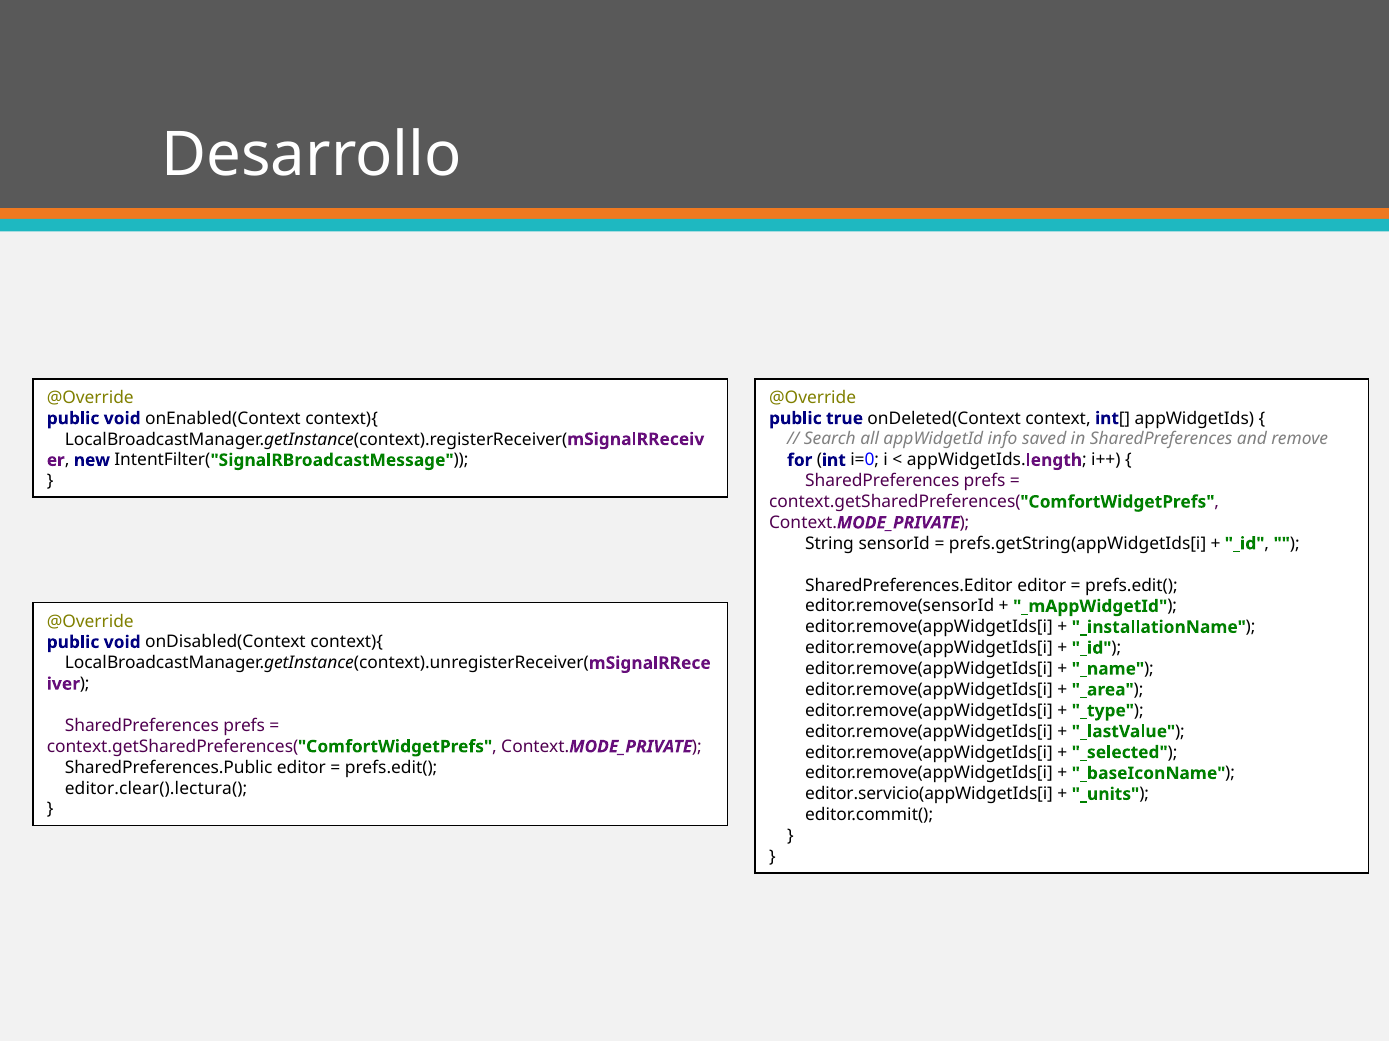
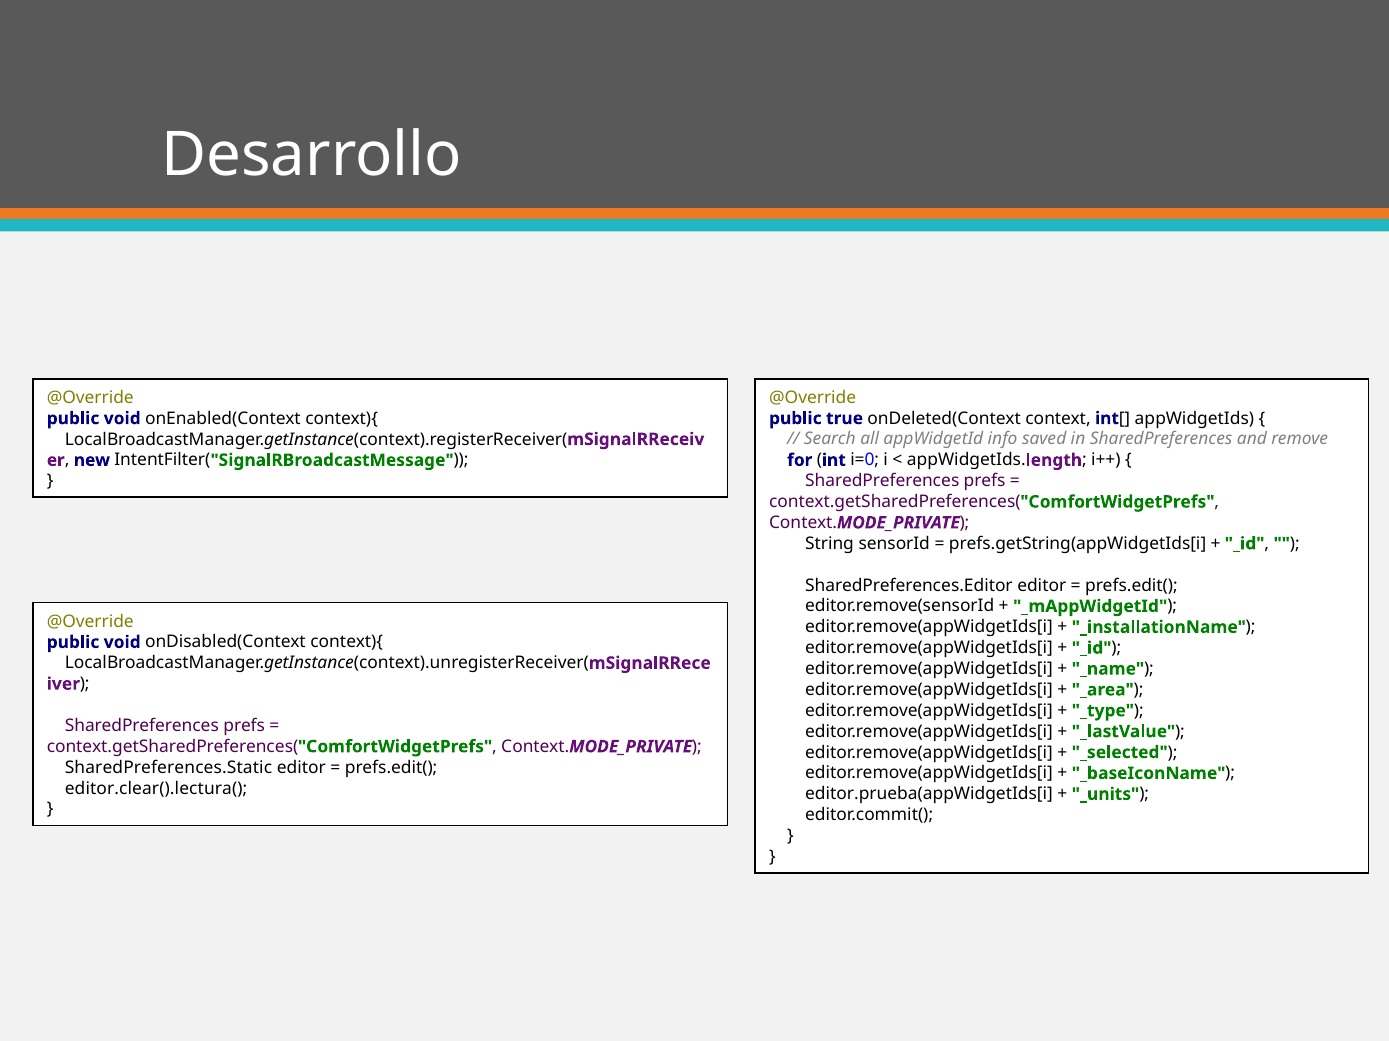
SharedPreferences.Public: SharedPreferences.Public -> SharedPreferences.Static
editor.servicio(appWidgetIds[i: editor.servicio(appWidgetIds[i -> editor.prueba(appWidgetIds[i
